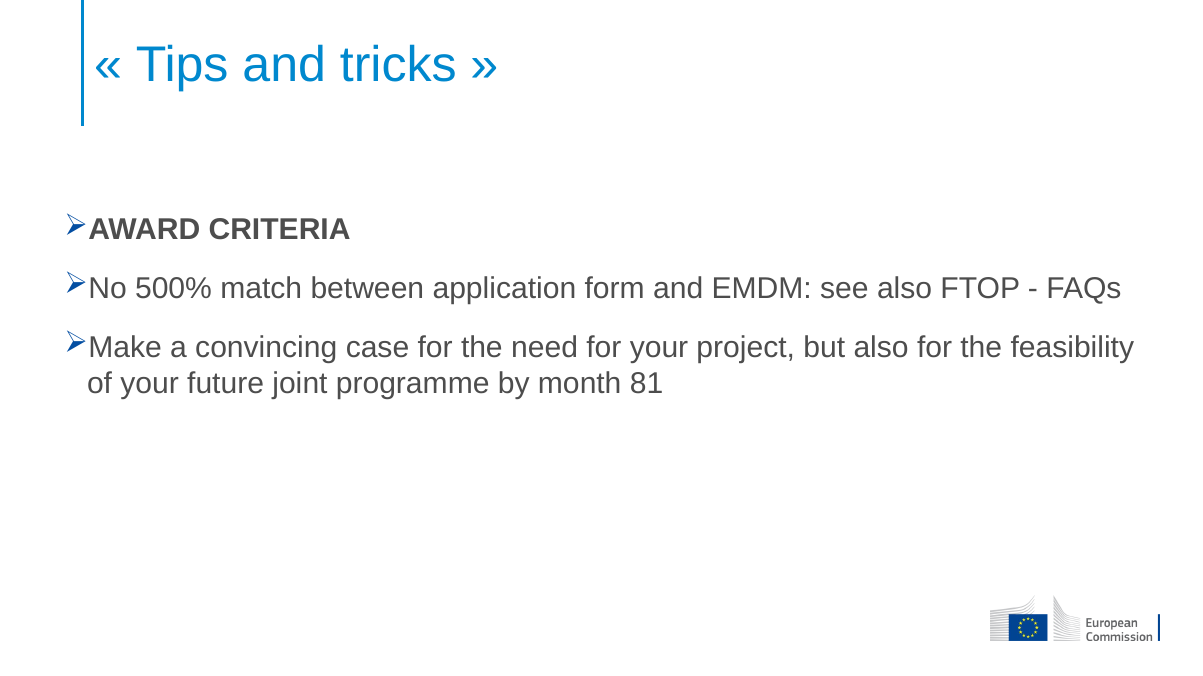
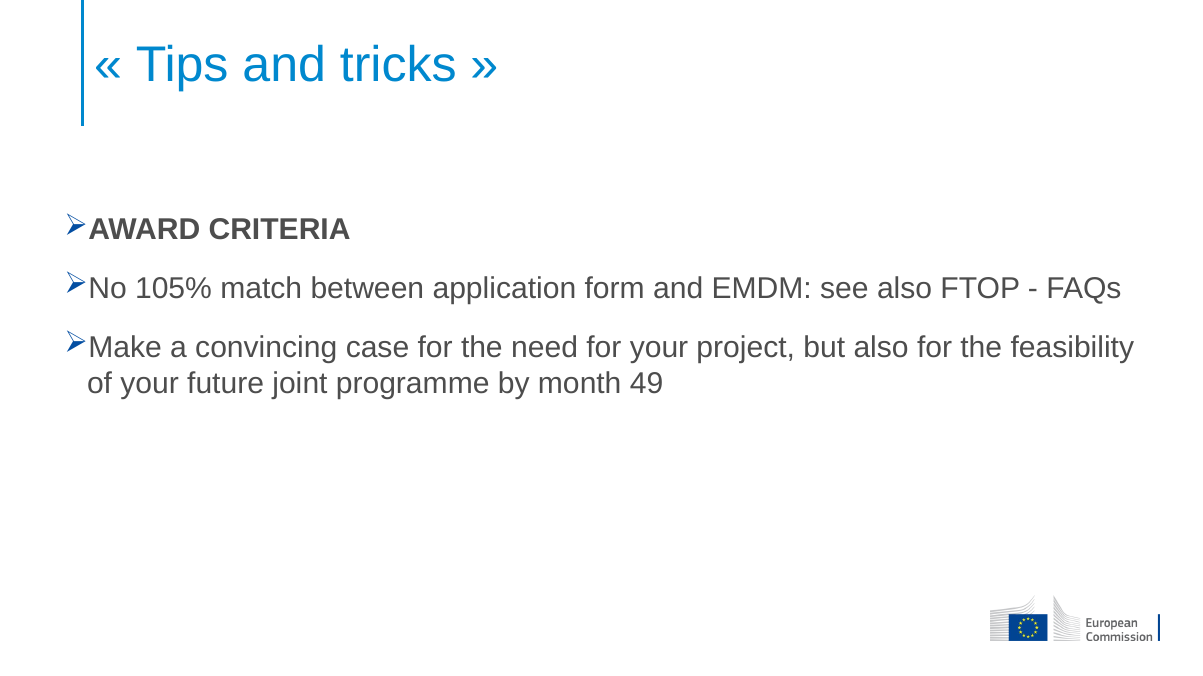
500%: 500% -> 105%
81: 81 -> 49
